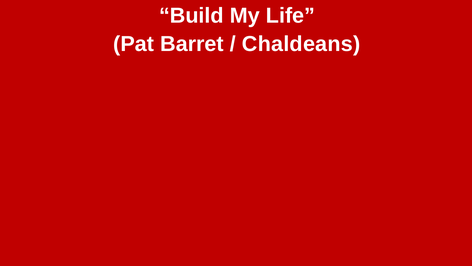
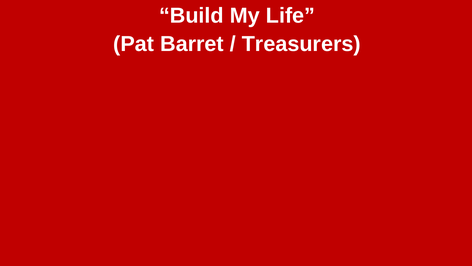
Chaldeans: Chaldeans -> Treasurers
